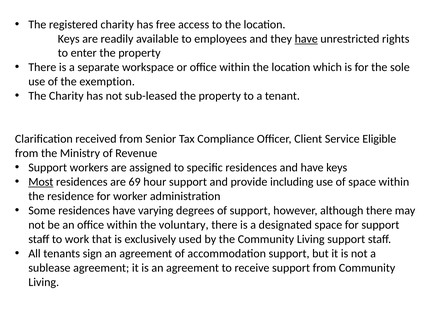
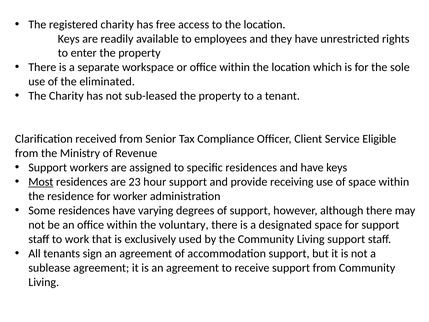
have at (306, 39) underline: present -> none
exemption: exemption -> eliminated
69: 69 -> 23
including: including -> receiving
